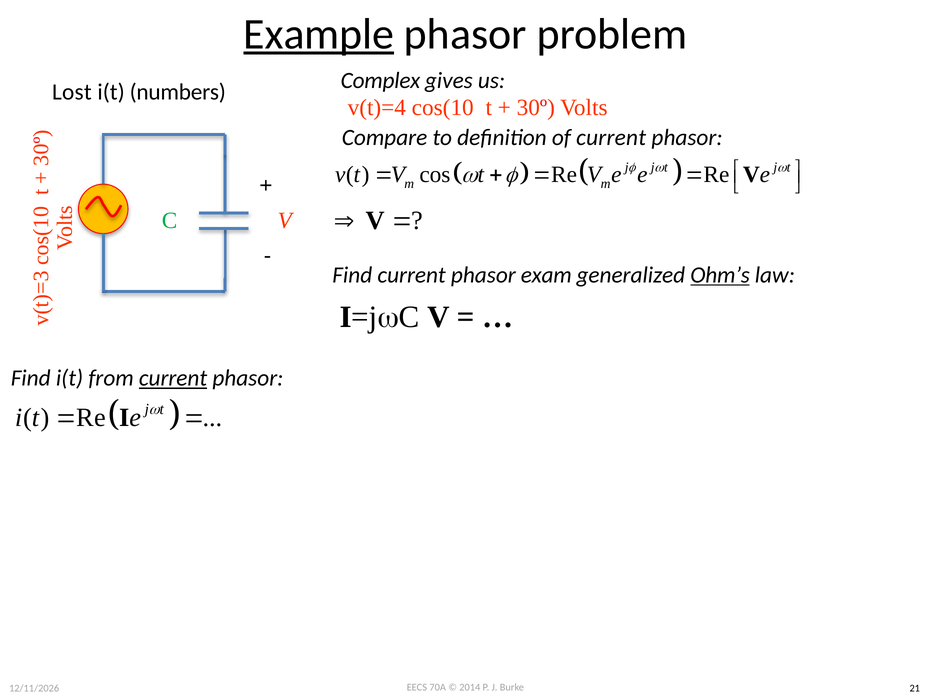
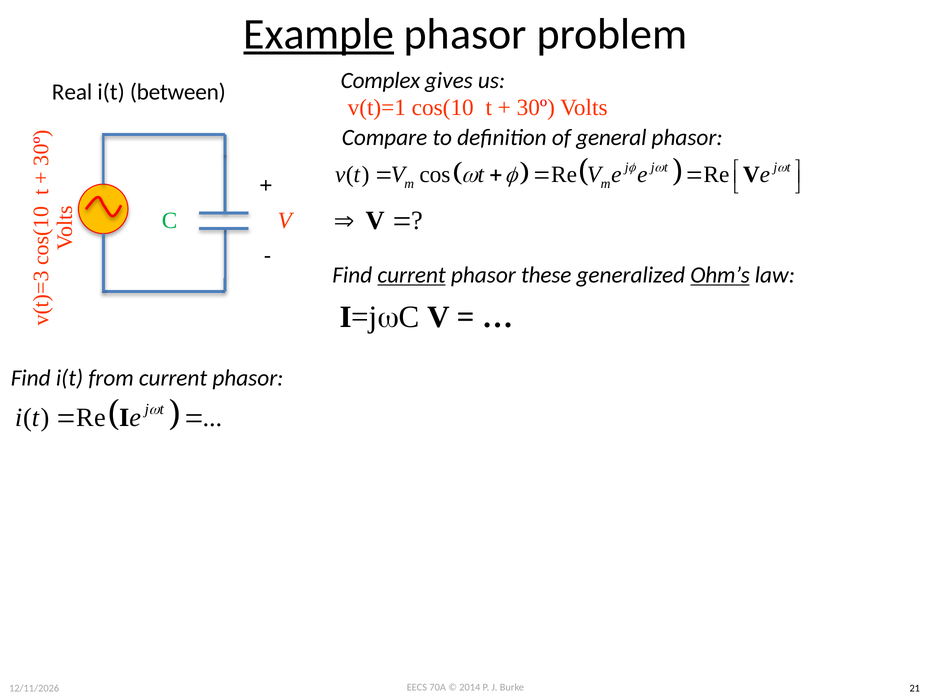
Lost: Lost -> Real
numbers: numbers -> between
v(t)=4: v(t)=4 -> v(t)=1
of current: current -> general
current at (412, 275) underline: none -> present
exam: exam -> these
current at (173, 378) underline: present -> none
